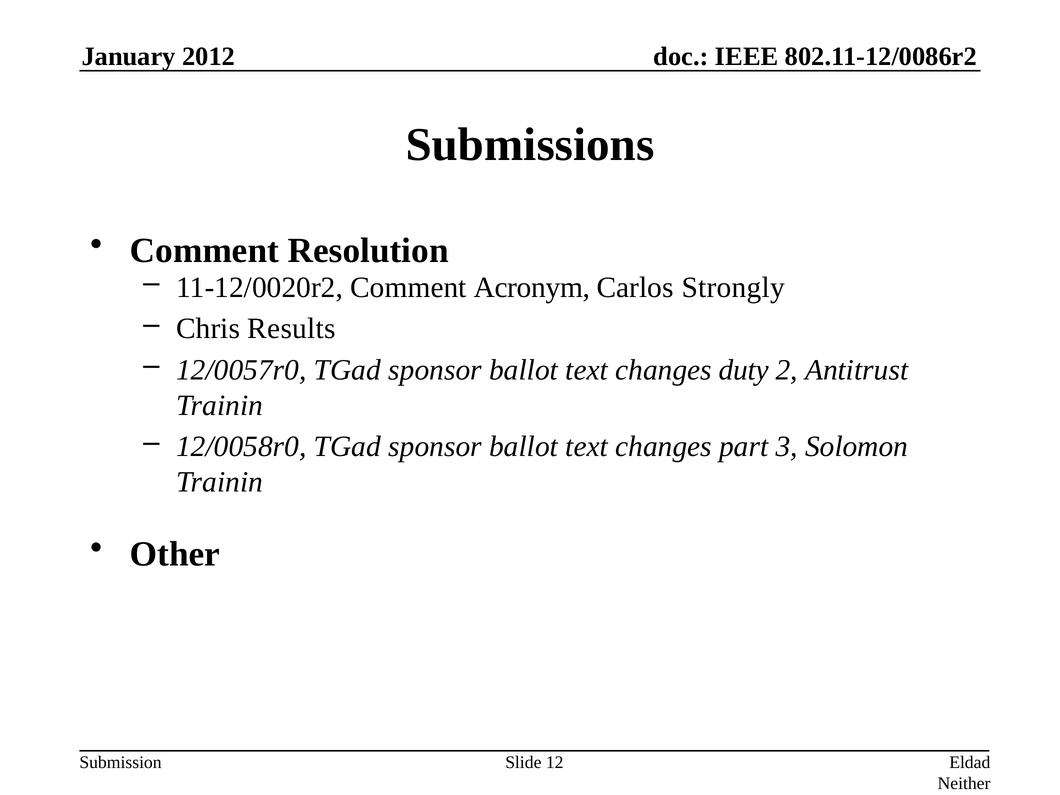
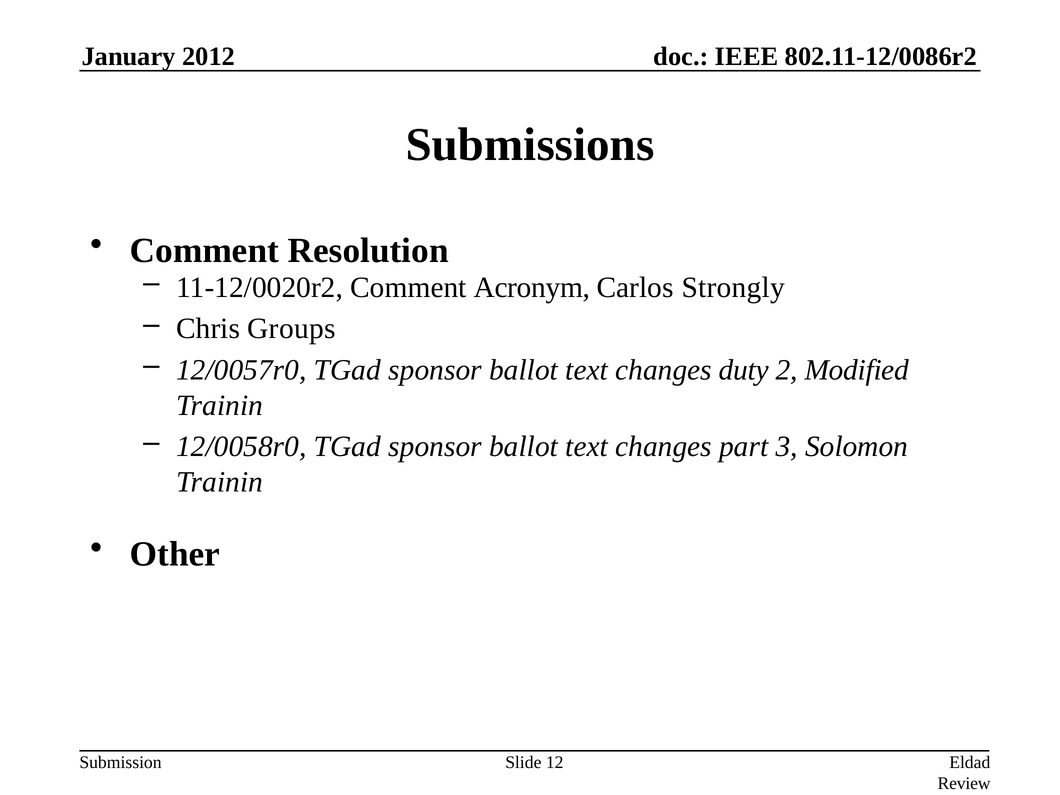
Results: Results -> Groups
Antitrust: Antitrust -> Modified
Neither: Neither -> Review
